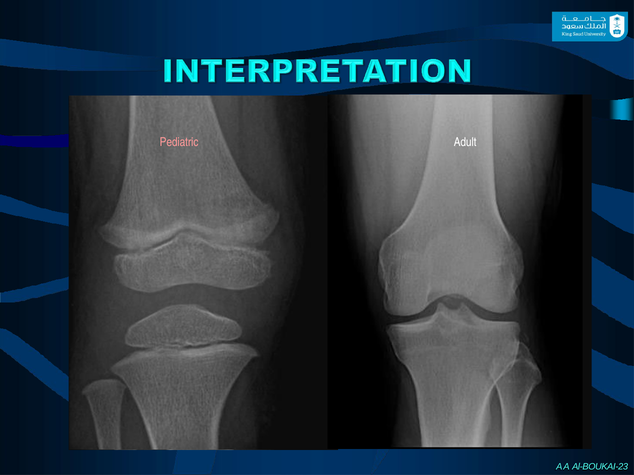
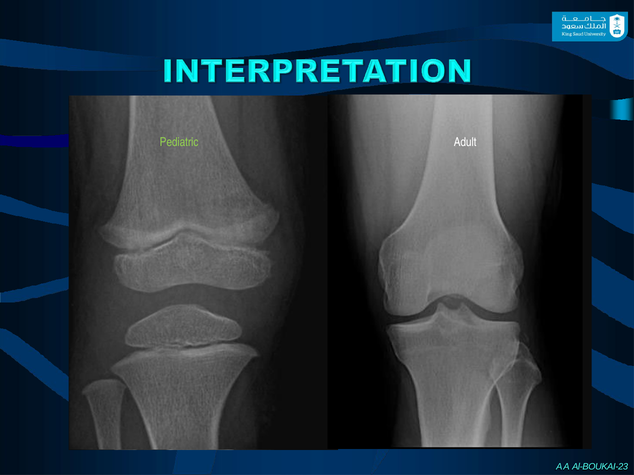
Pediatric colour: pink -> light green
